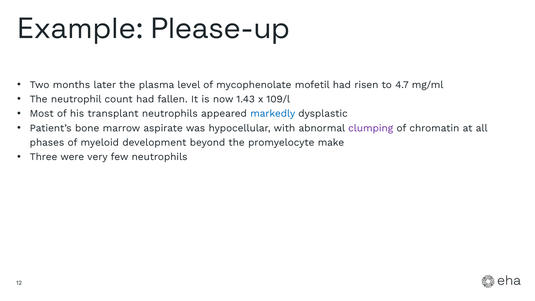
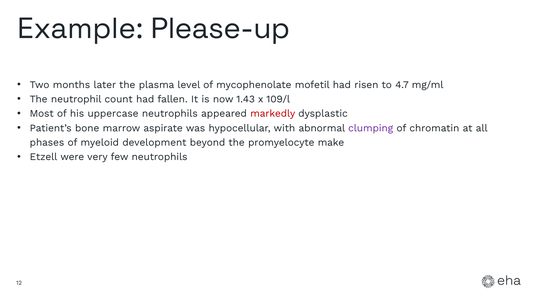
transplant: transplant -> uppercase
markedly colour: blue -> red
Three: Three -> Etzell
